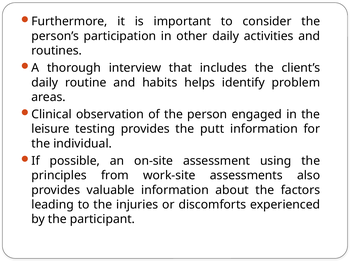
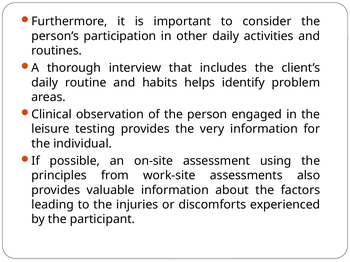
putt: putt -> very
